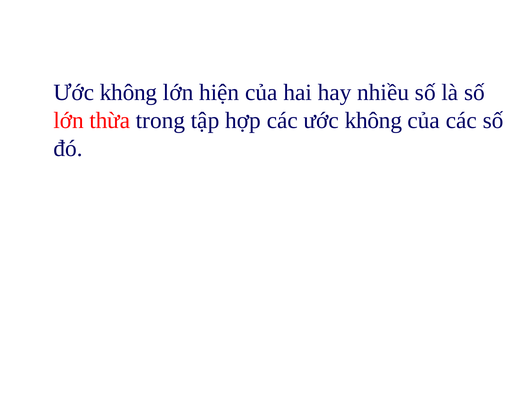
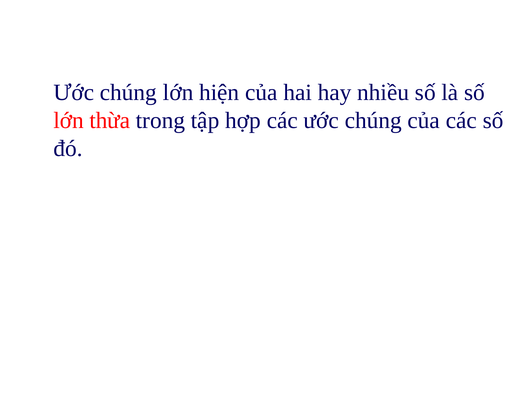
không at (129, 93): không -> chúng
các ước không: không -> chúng
